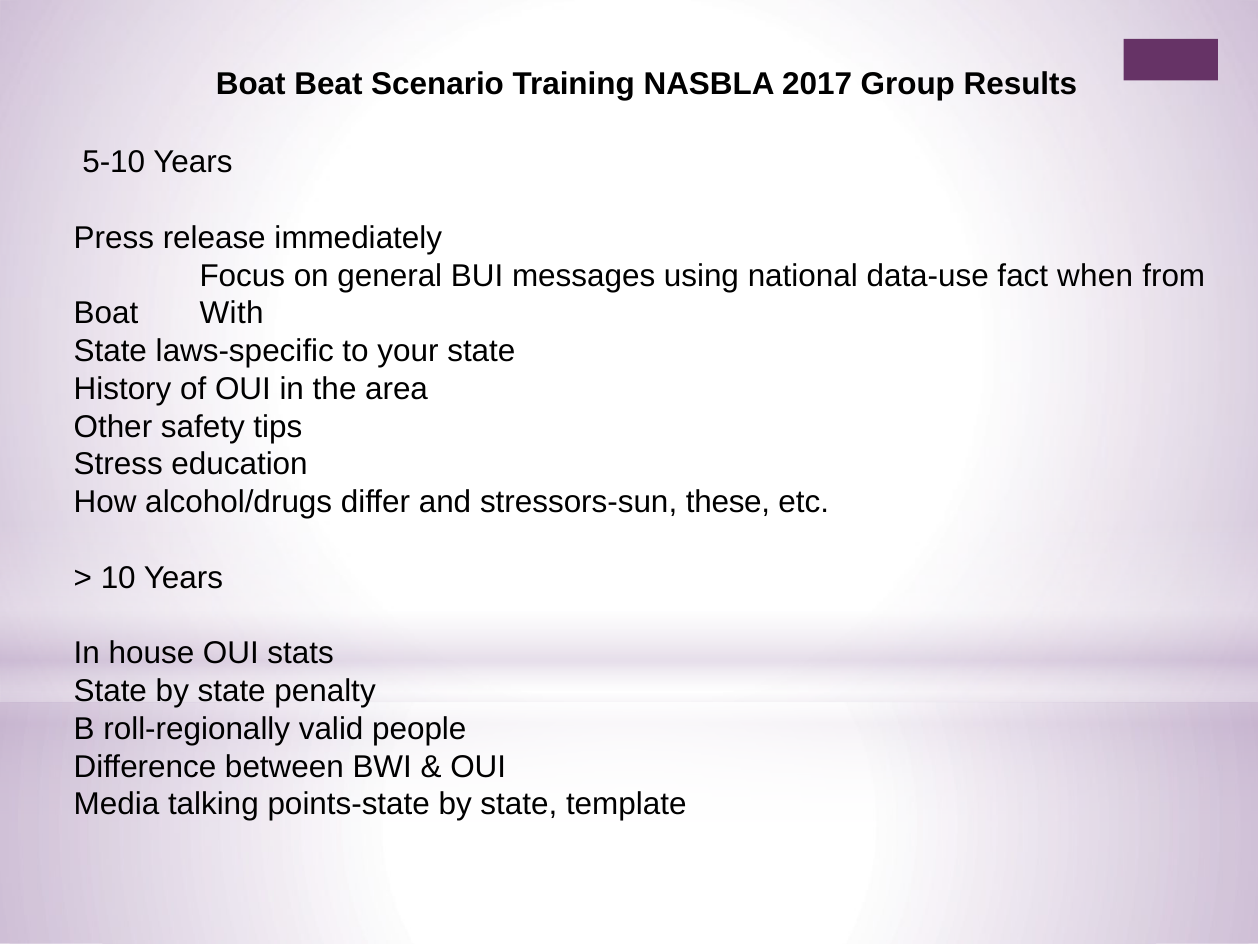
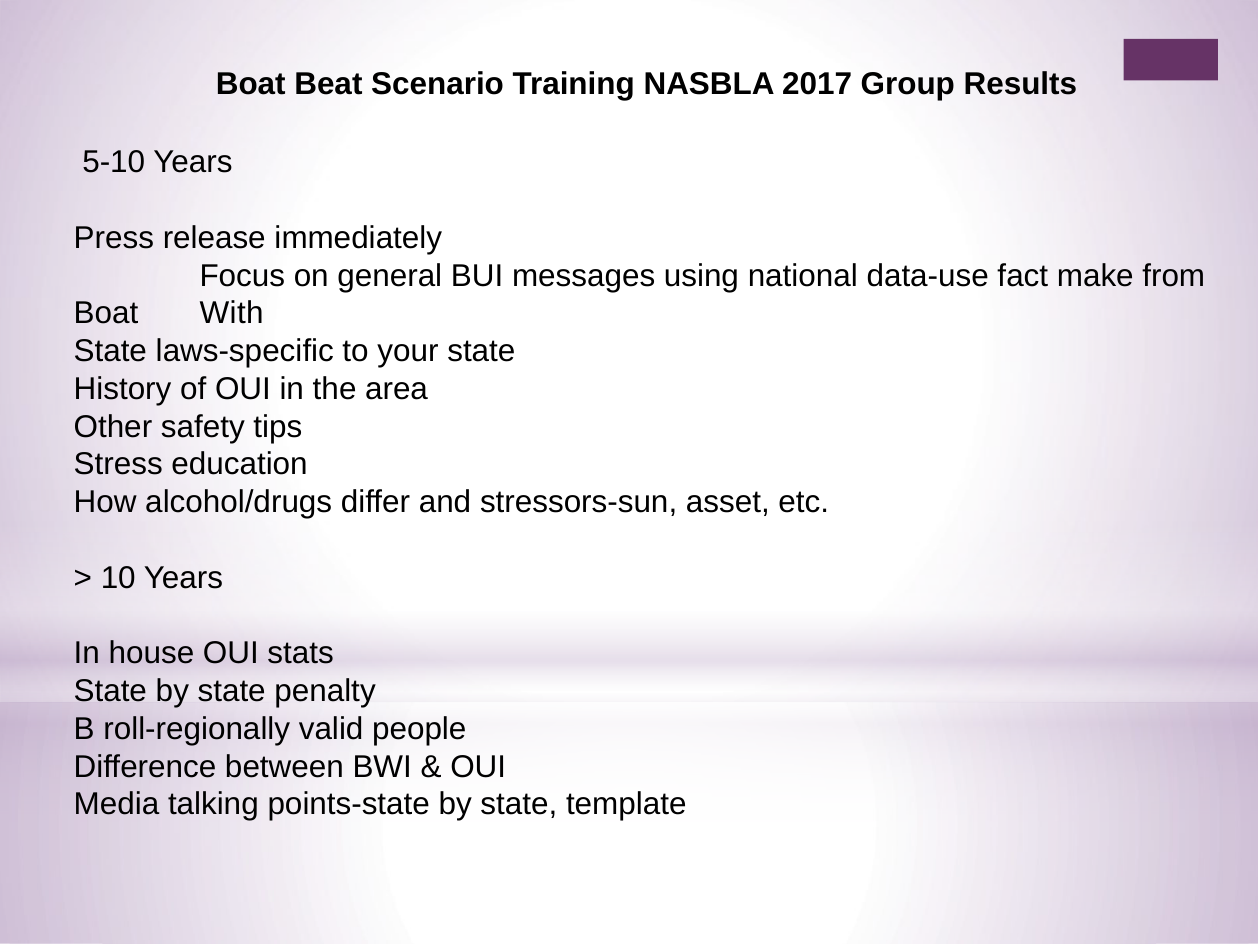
when: when -> make
these: these -> asset
